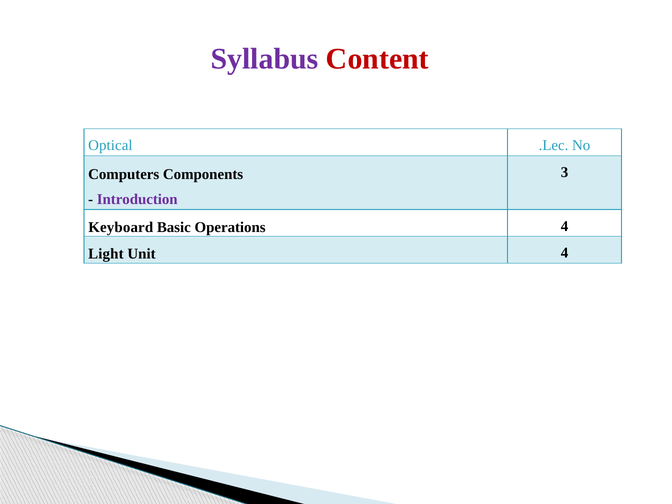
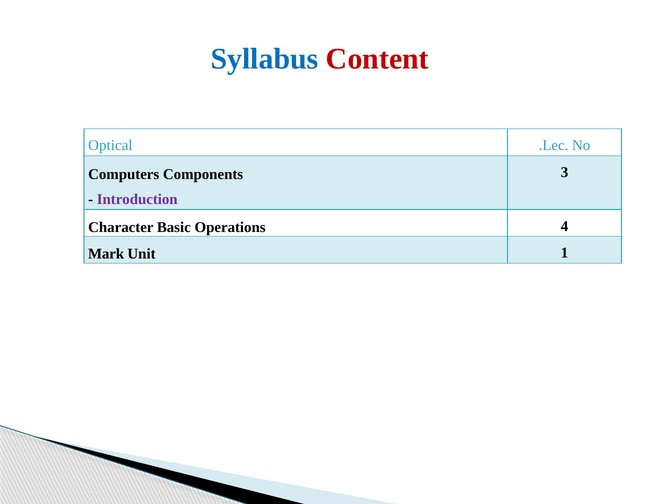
Syllabus colour: purple -> blue
Keyboard: Keyboard -> Character
Light: Light -> Mark
Unit 4: 4 -> 1
